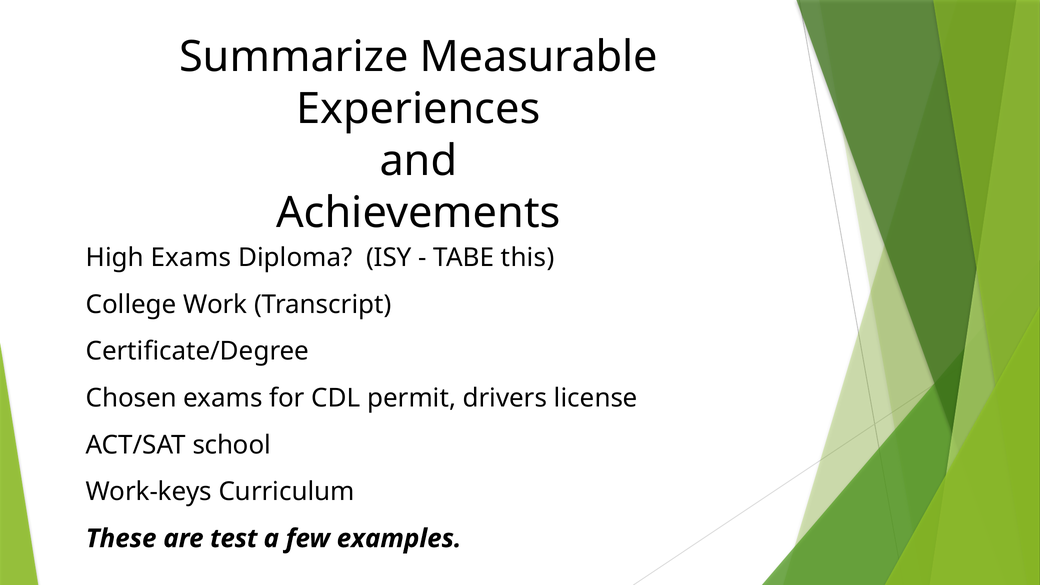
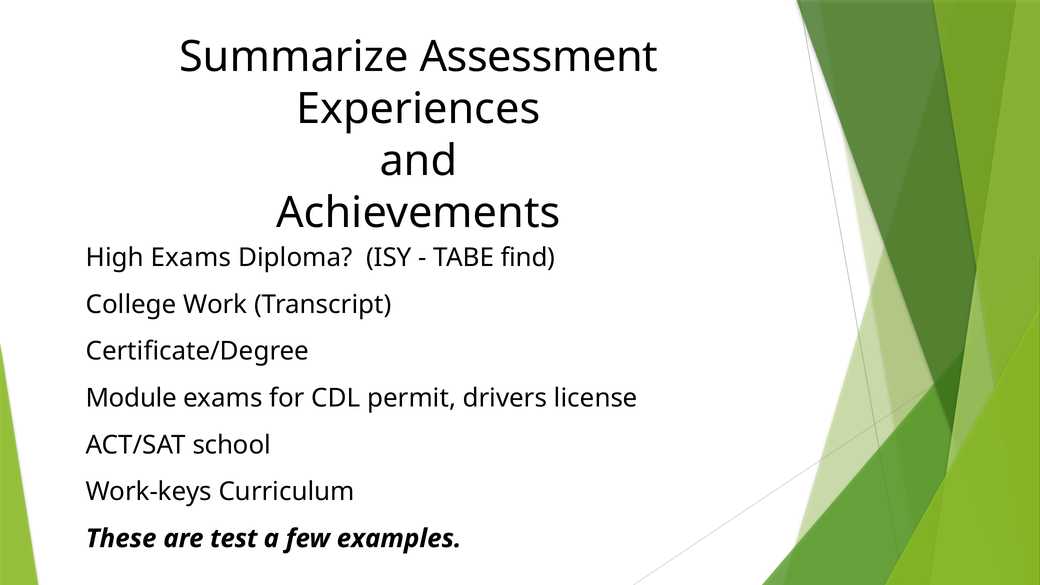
Measurable: Measurable -> Assessment
this: this -> find
Chosen: Chosen -> Module
